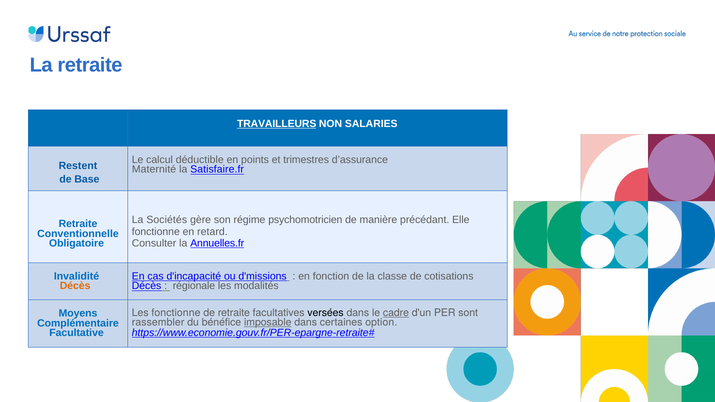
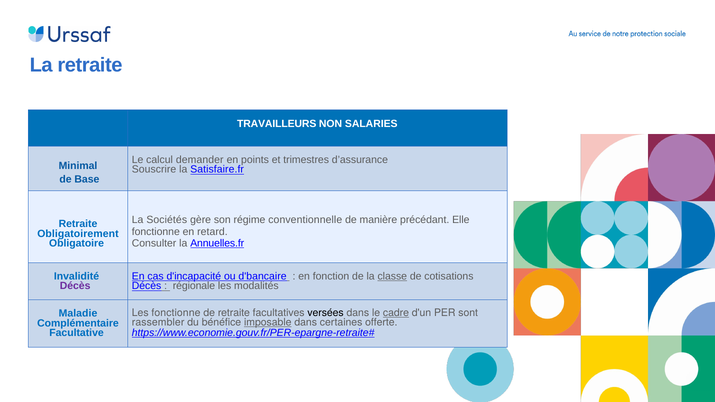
TRAVAILLEURS underline: present -> none
déductible: déductible -> demander
Restent: Restent -> Minimal
Maternité: Maternité -> Souscrire
psychomotricien: psychomotricien -> conventionnelle
Conventionnelle: Conventionnelle -> Obligatoirement
d'missions: d'missions -> d'bancaire
classe underline: none -> present
Décès at (75, 286) colour: orange -> purple
Moyens: Moyens -> Maladie
option: option -> offerte
